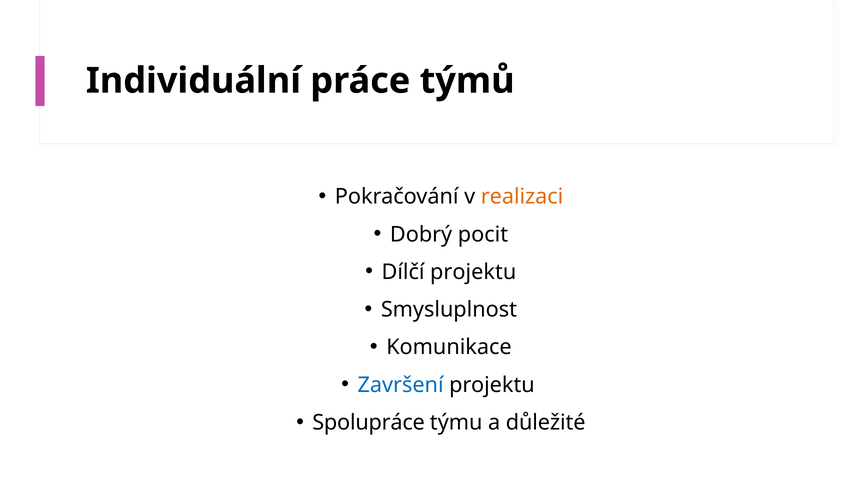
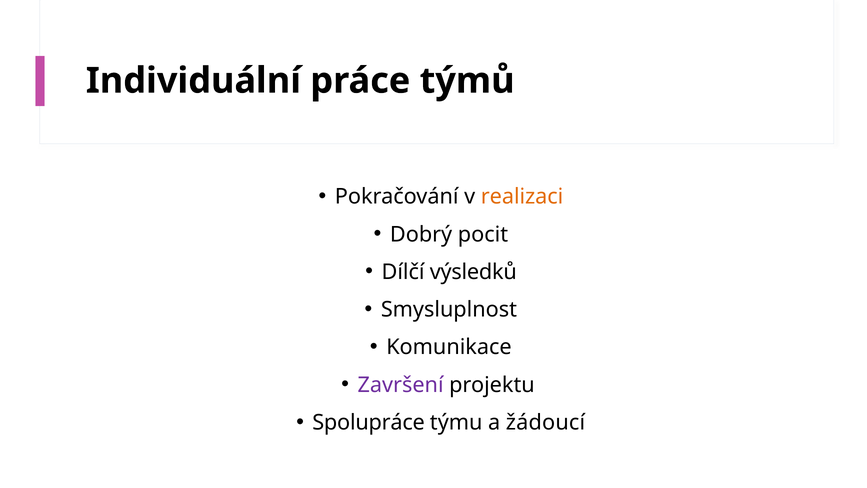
Dílčí projektu: projektu -> výsledků
Završení colour: blue -> purple
důležité: důležité -> žádoucí
